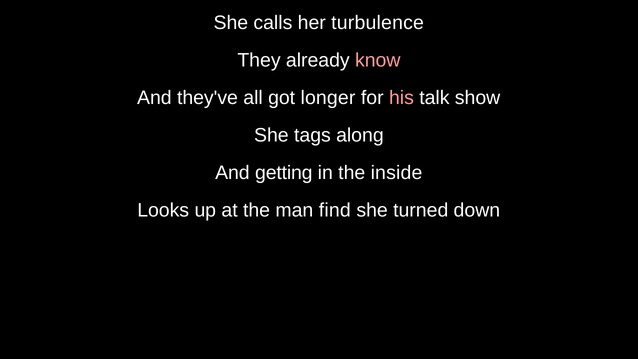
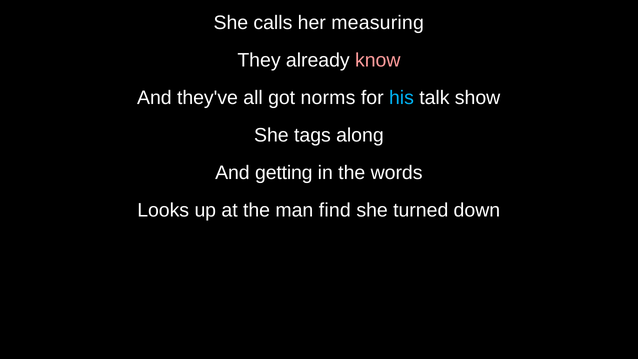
turbulence: turbulence -> measuring
longer: longer -> norms
his colour: pink -> light blue
inside: inside -> words
